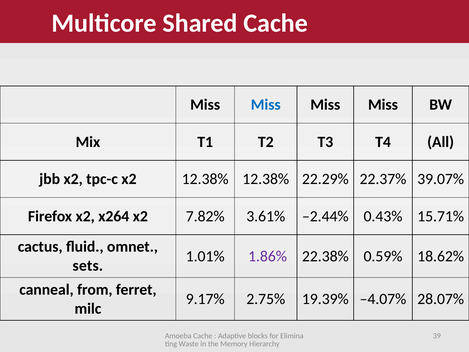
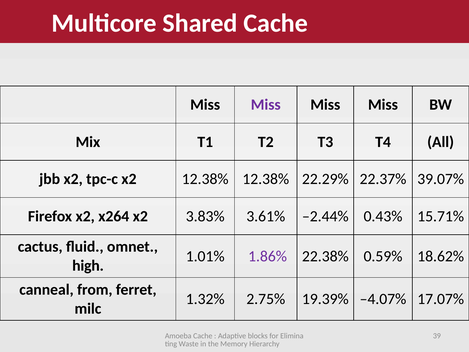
Miss at (266, 105) colour: blue -> purple
7.82%: 7.82% -> 3.83%
sets: sets -> high
9.17%: 9.17% -> 1.32%
28.07%: 28.07% -> 17.07%
